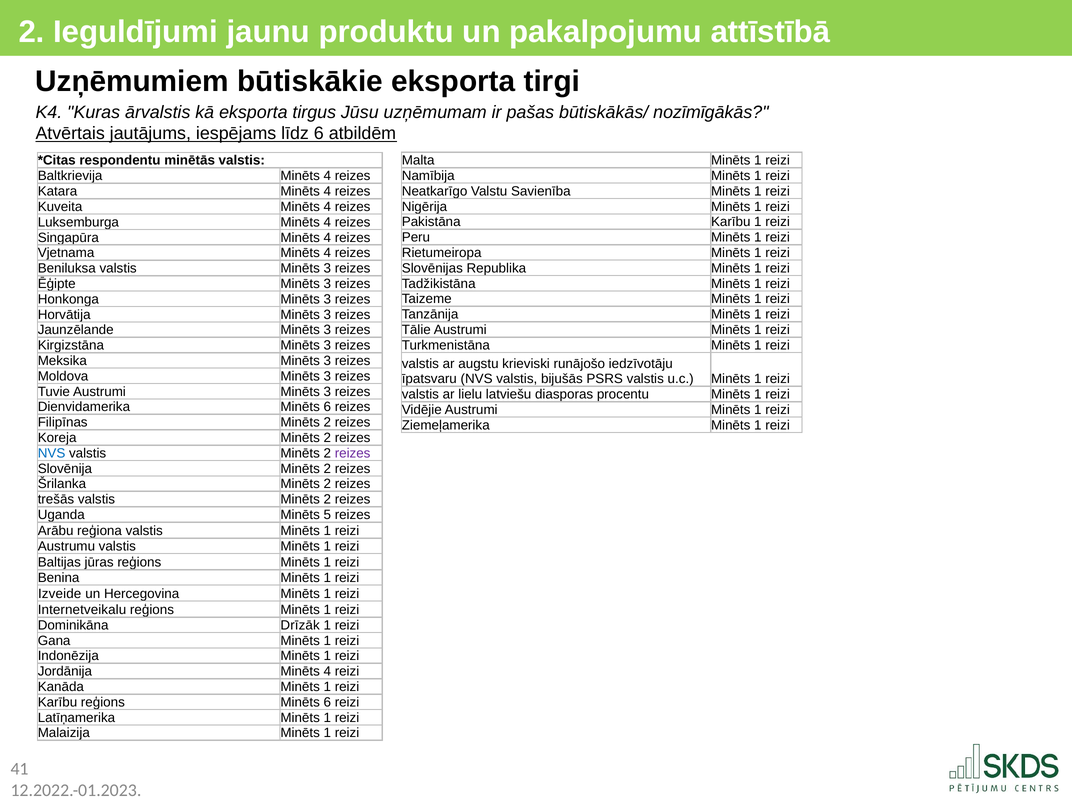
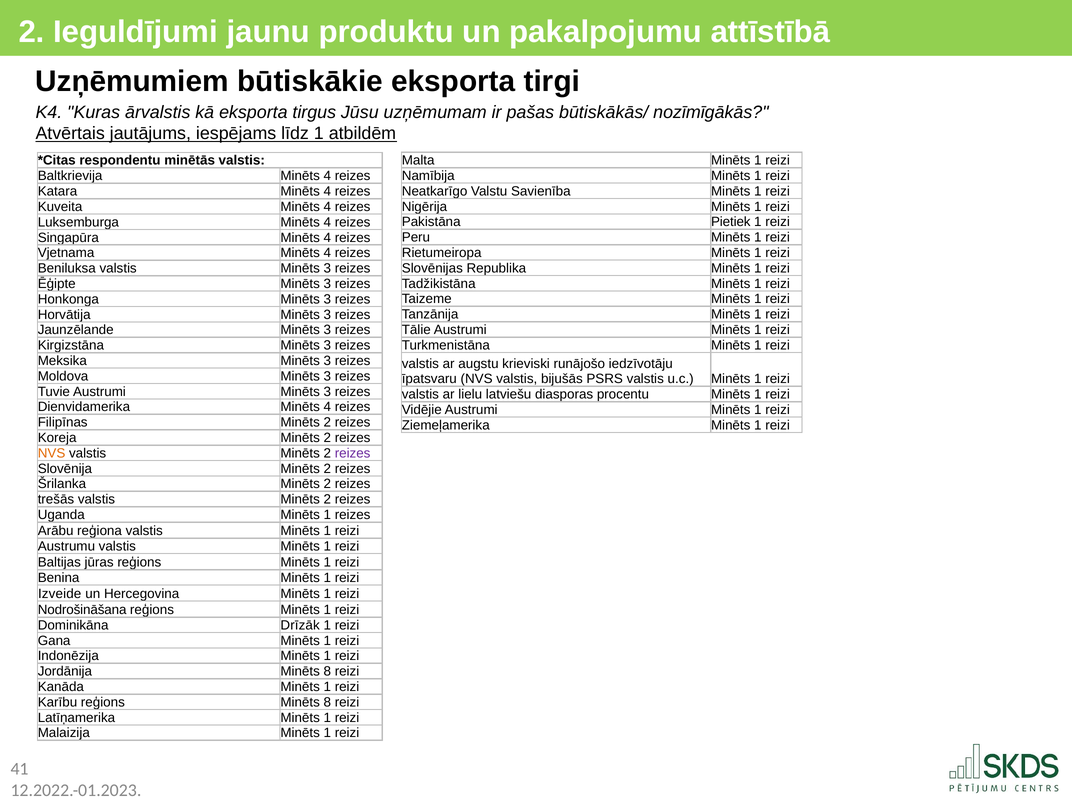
līdz 6: 6 -> 1
Pakistāna Karību: Karību -> Pietiek
Dienvidamerika Minēts 6: 6 -> 4
NVS at (52, 453) colour: blue -> orange
Uganda Minēts 5: 5 -> 1
Internetveikalu: Internetveikalu -> Nodrošināšana
Jordānija Minēts 4: 4 -> 8
reģions Minēts 6: 6 -> 8
